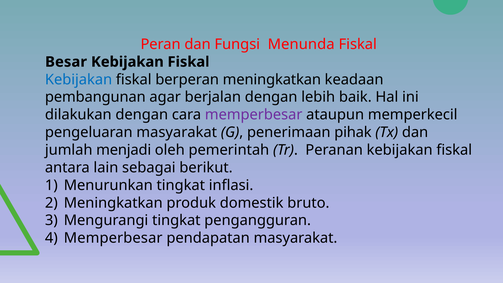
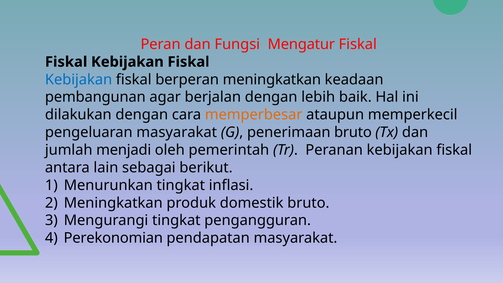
Menunda: Menunda -> Mengatur
Besar at (66, 62): Besar -> Fiskal
memperbesar at (254, 115) colour: purple -> orange
penerimaan pihak: pihak -> bruto
Memperbesar at (113, 238): Memperbesar -> Perekonomian
